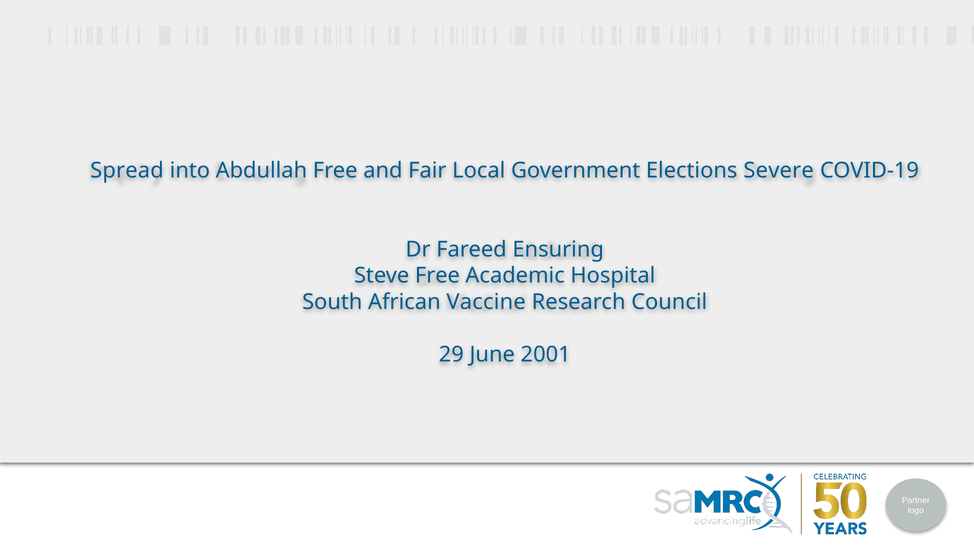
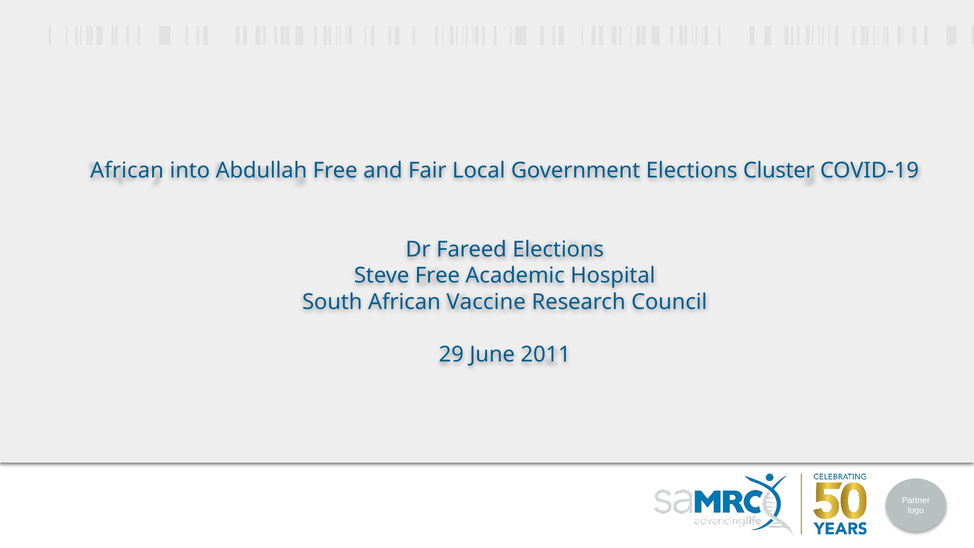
Spread at (127, 170): Spread -> African
Severe: Severe -> Cluster
Fareed Ensuring: Ensuring -> Elections
2001: 2001 -> 2011
